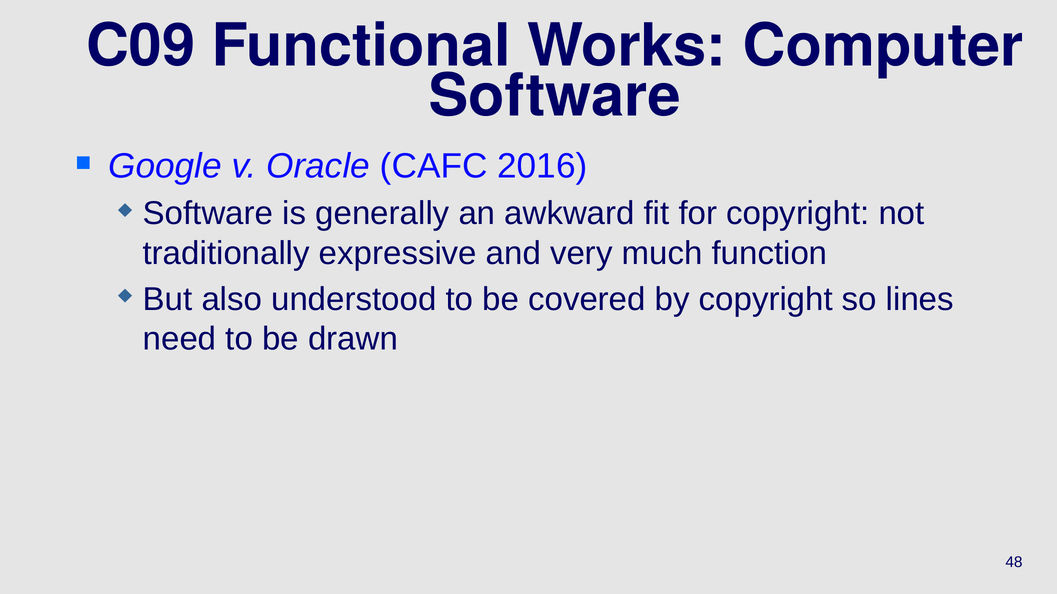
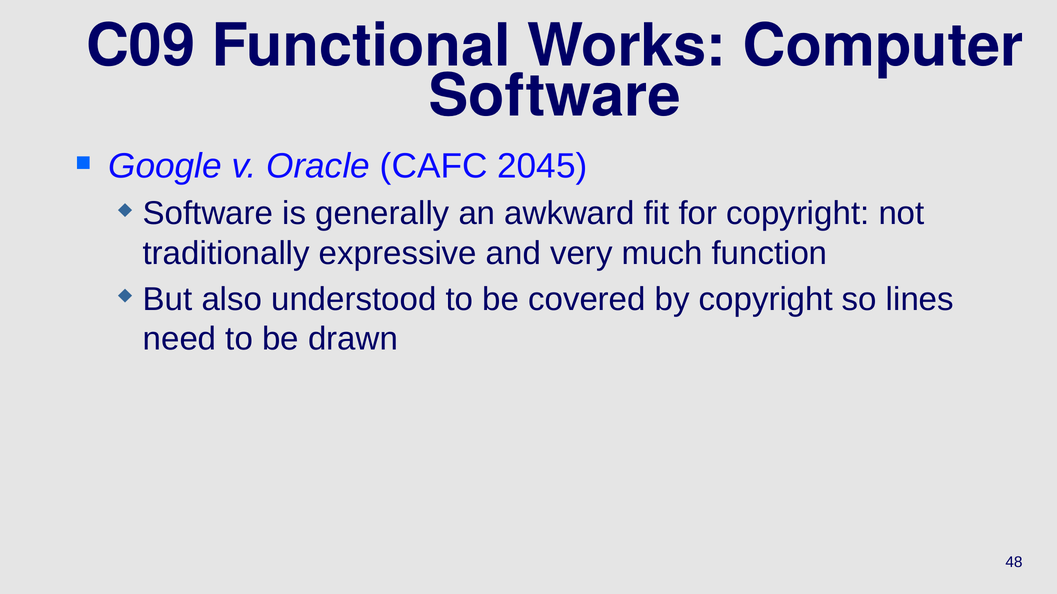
2016: 2016 -> 2045
